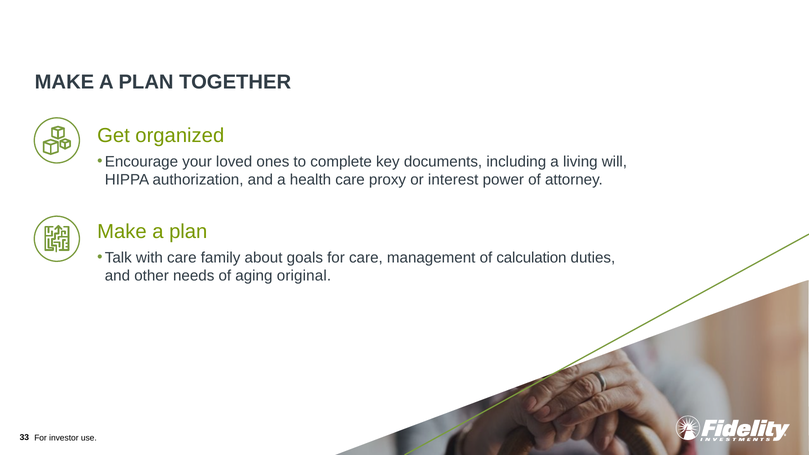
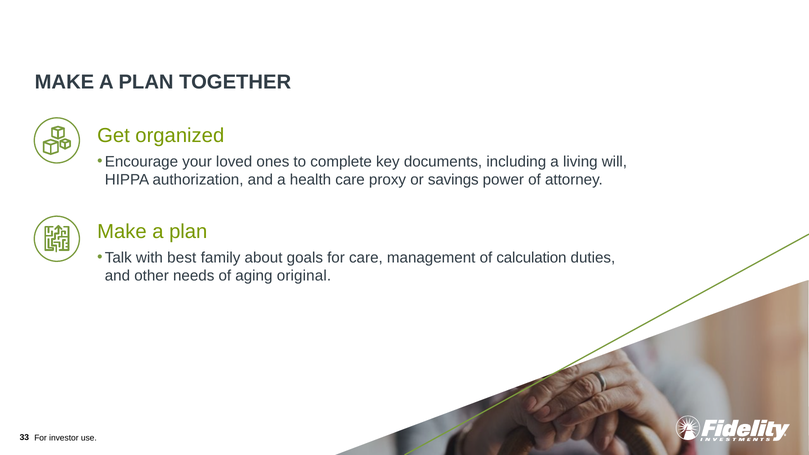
interest: interest -> savings
with care: care -> best
